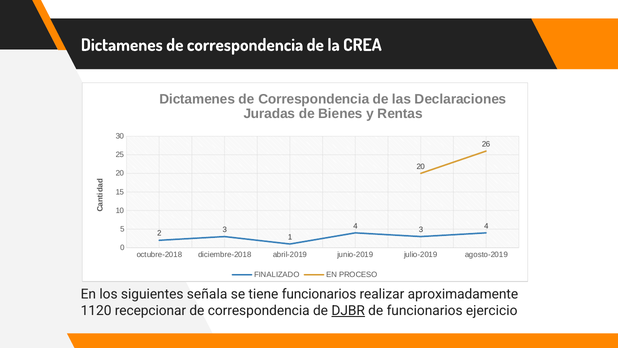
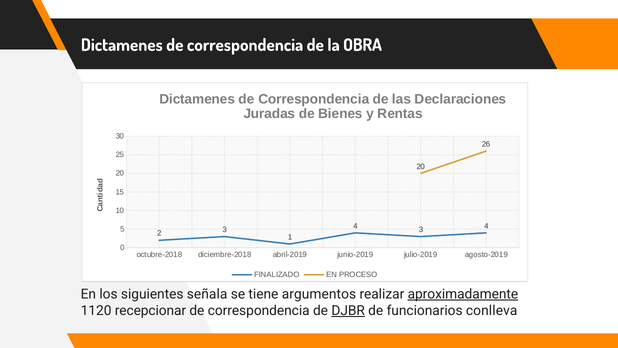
CREA: CREA -> OBRA
tiene funcionarios: funcionarios -> argumentos
aproximadamente underline: none -> present
ejercicio: ejercicio -> conlleva
